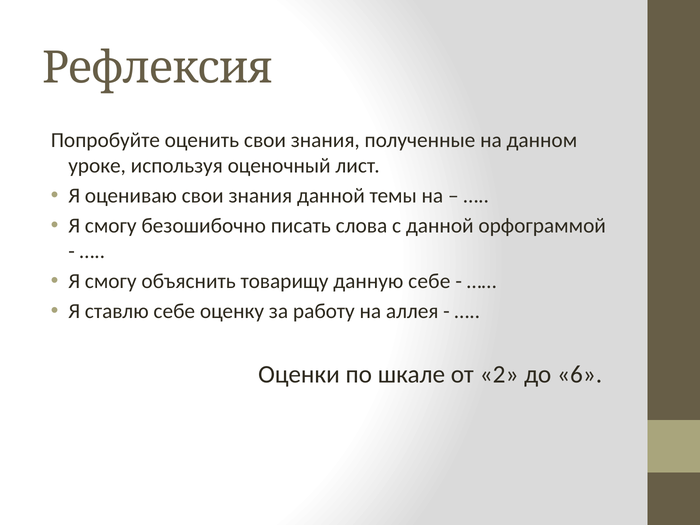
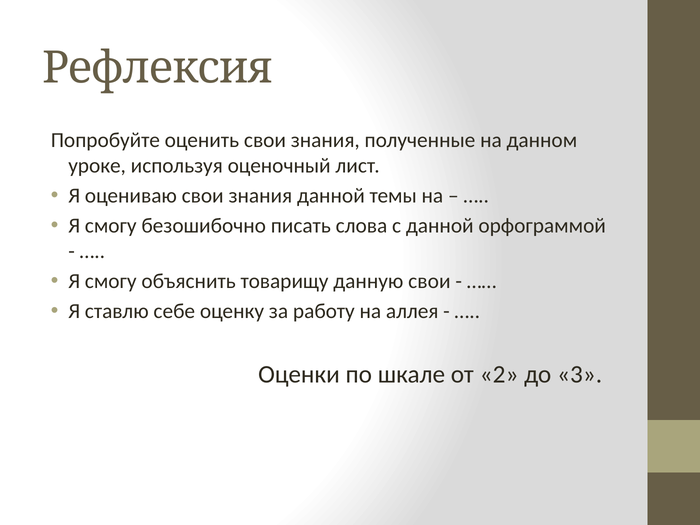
данную себе: себе -> свои
6: 6 -> 3
